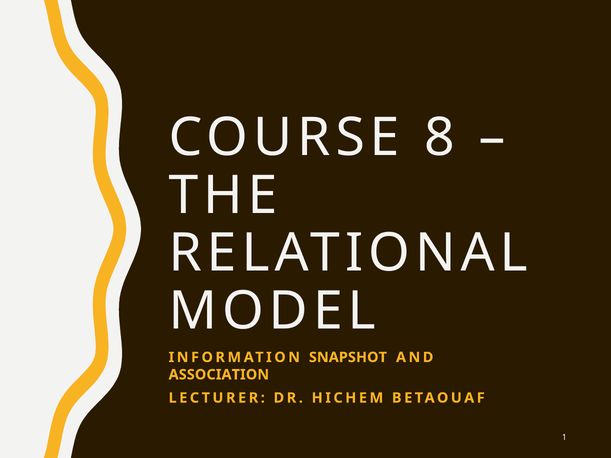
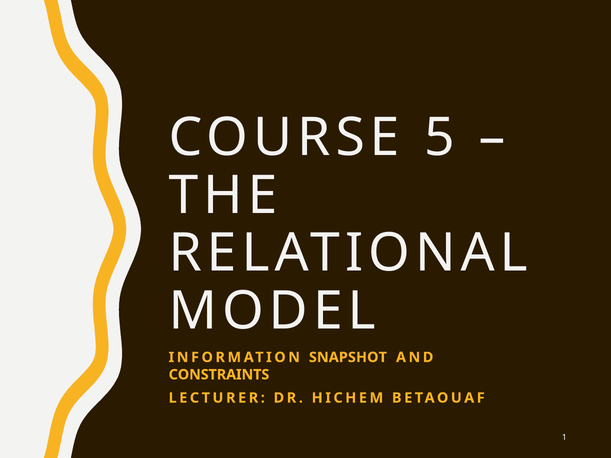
8: 8 -> 5
ASSOCIATION: ASSOCIATION -> CONSTRAINTS
